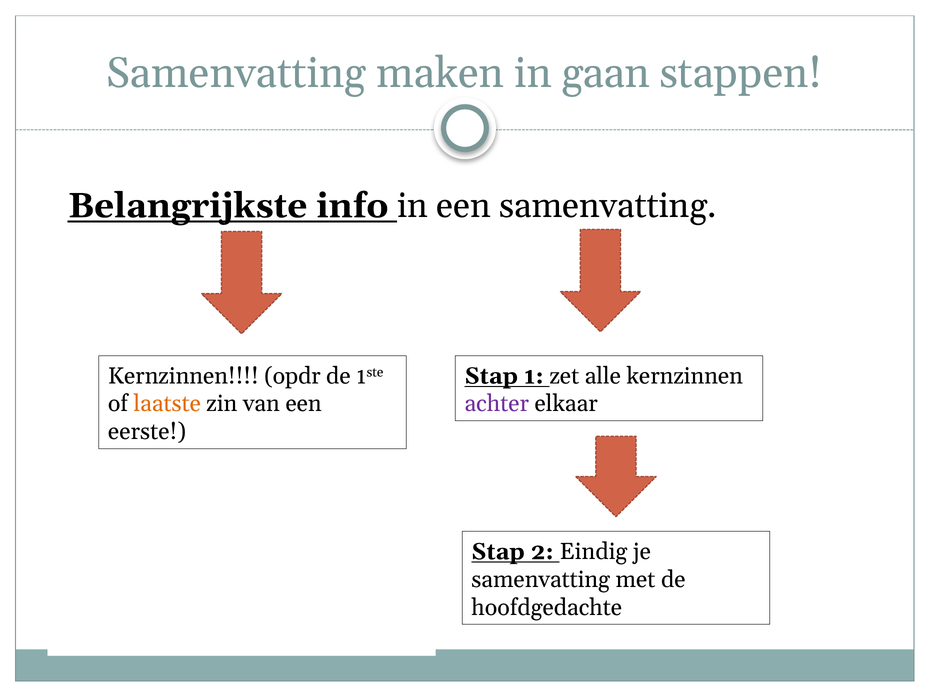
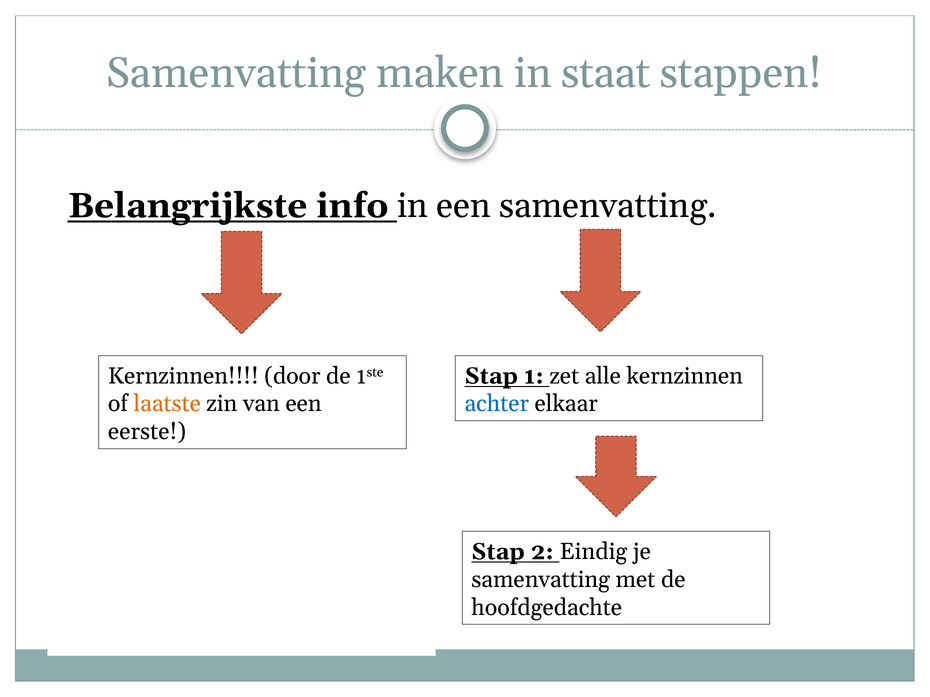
gaan: gaan -> staat
opdr: opdr -> door
achter colour: purple -> blue
